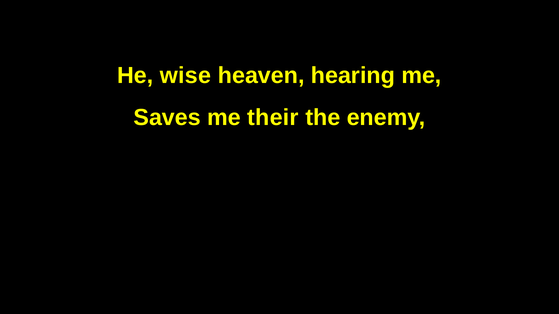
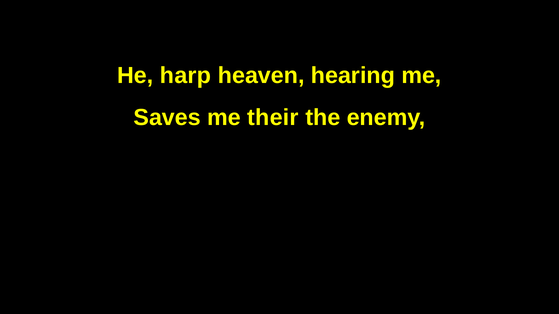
wise: wise -> harp
